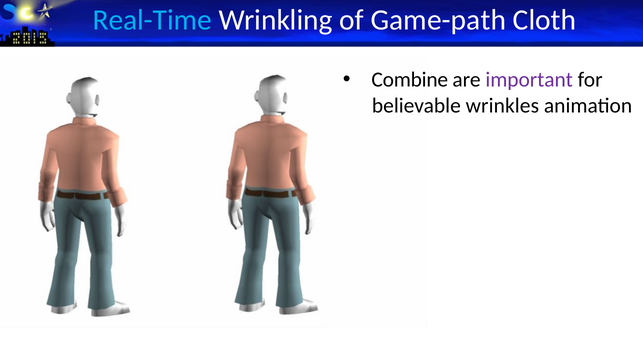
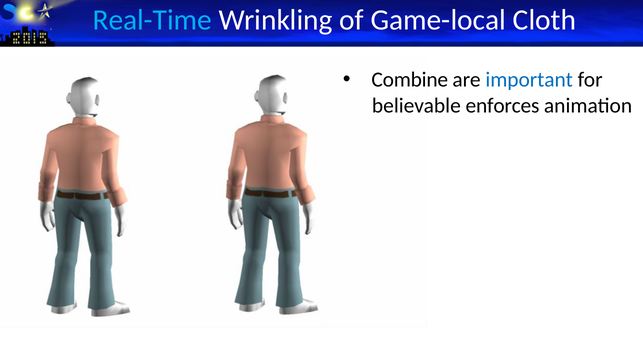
Game-path: Game-path -> Game-local
important colour: purple -> blue
wrinkles: wrinkles -> enforces
